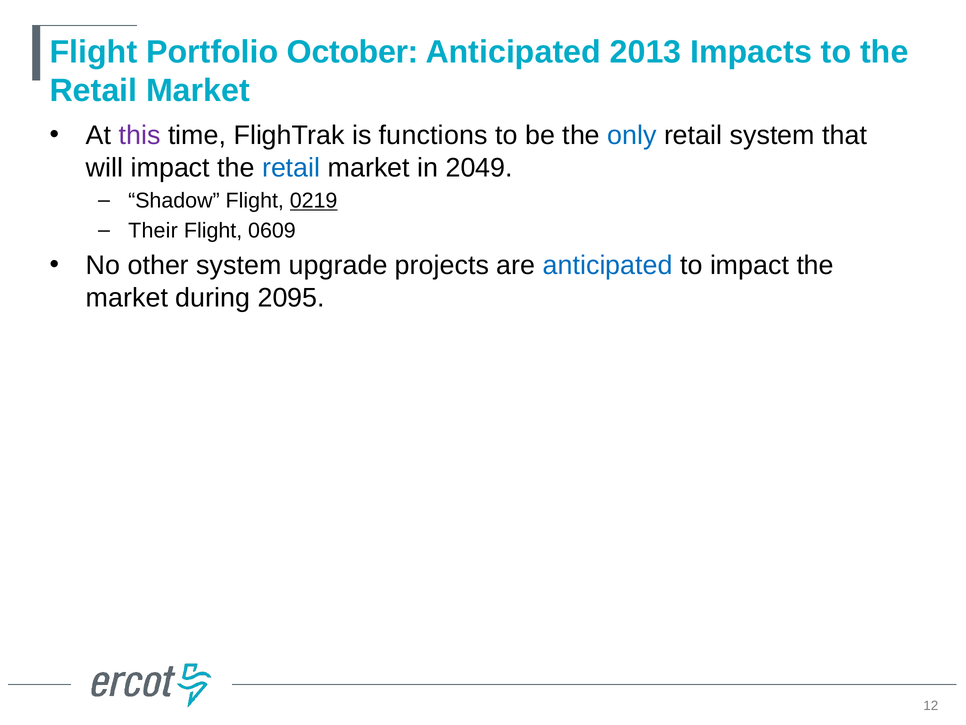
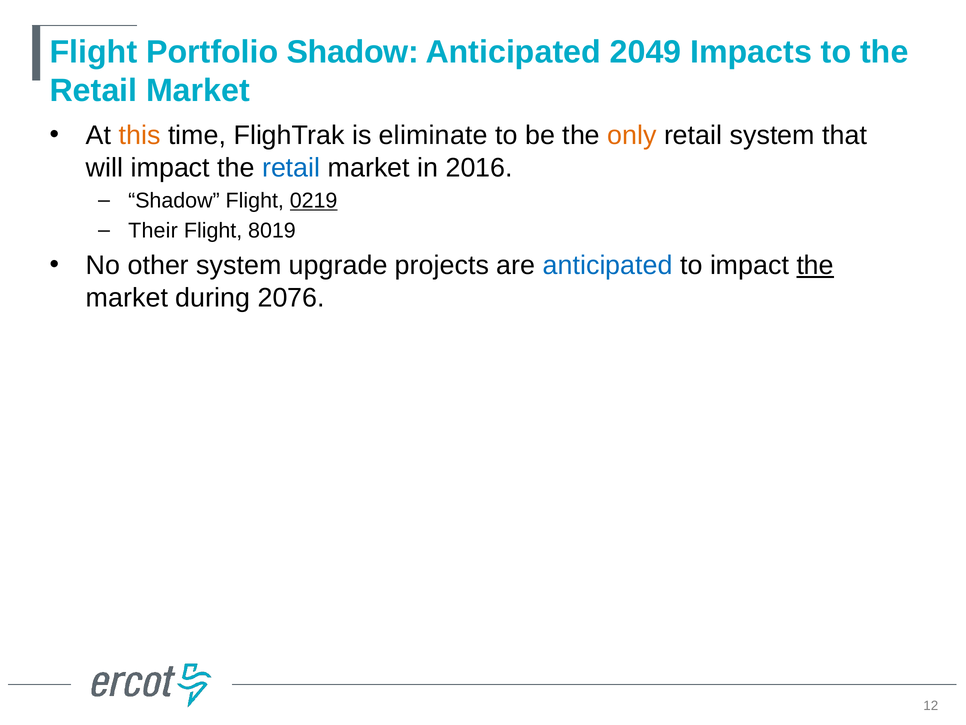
Portfolio October: October -> Shadow
2013: 2013 -> 2049
this colour: purple -> orange
functions: functions -> eliminate
only colour: blue -> orange
2049: 2049 -> 2016
0609: 0609 -> 8019
the at (815, 265) underline: none -> present
2095: 2095 -> 2076
